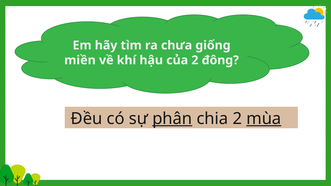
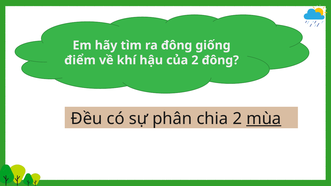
ra chưa: chưa -> đông
miền: miền -> điểm
phân underline: present -> none
